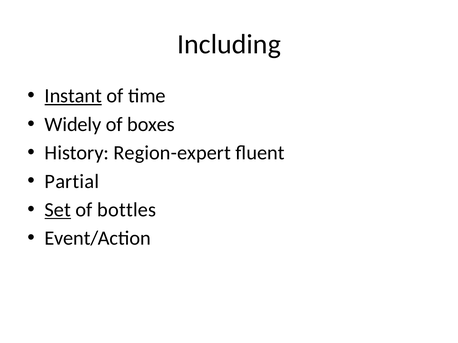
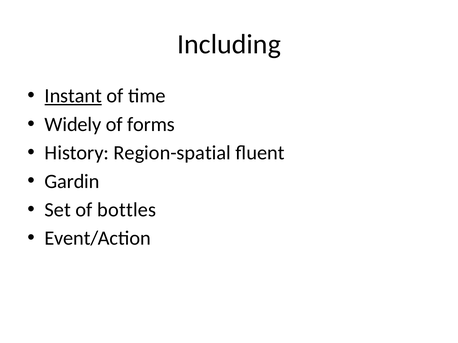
boxes: boxes -> forms
Region-expert: Region-expert -> Region-spatial
Partial: Partial -> Gardin
Set underline: present -> none
